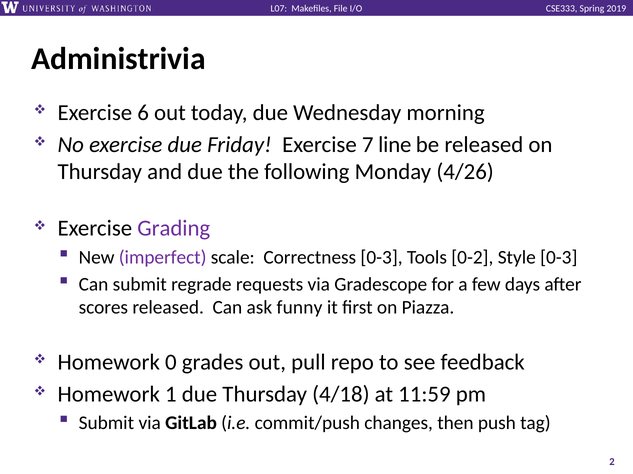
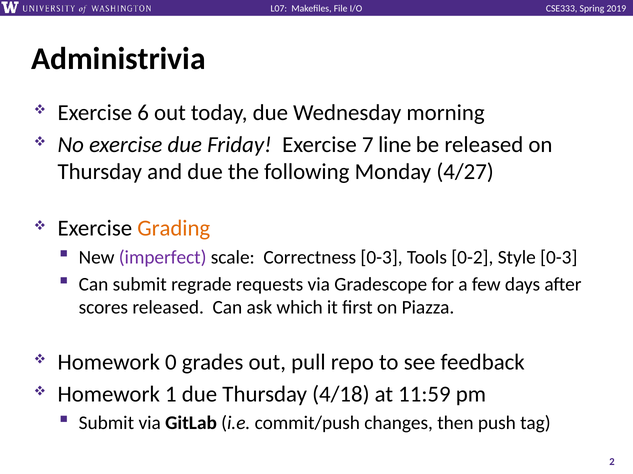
4/26: 4/26 -> 4/27
Grading colour: purple -> orange
funny: funny -> which
